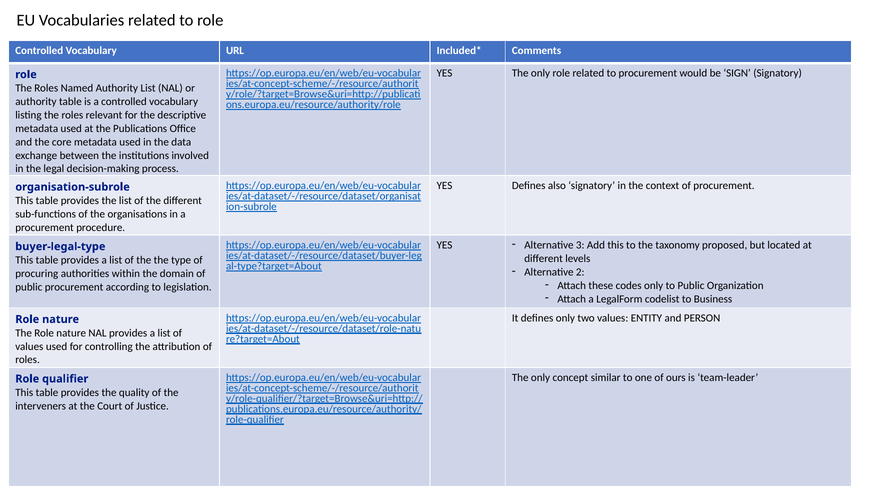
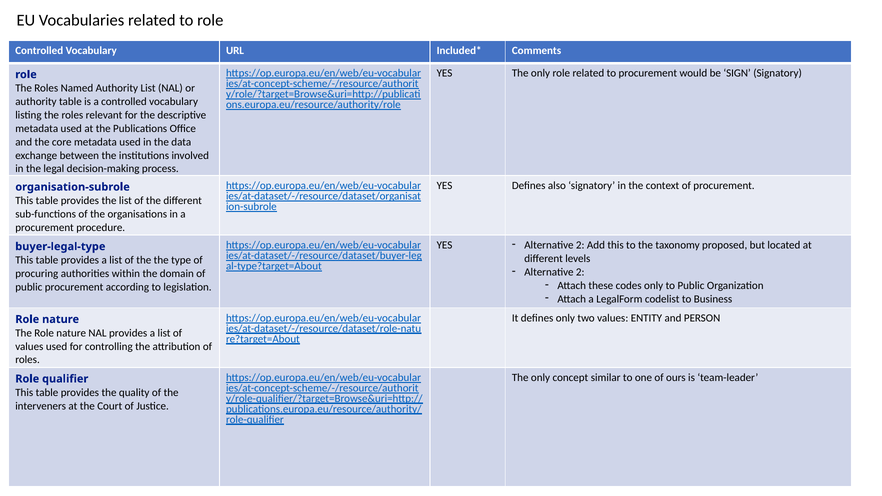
3 at (580, 245): 3 -> 2
